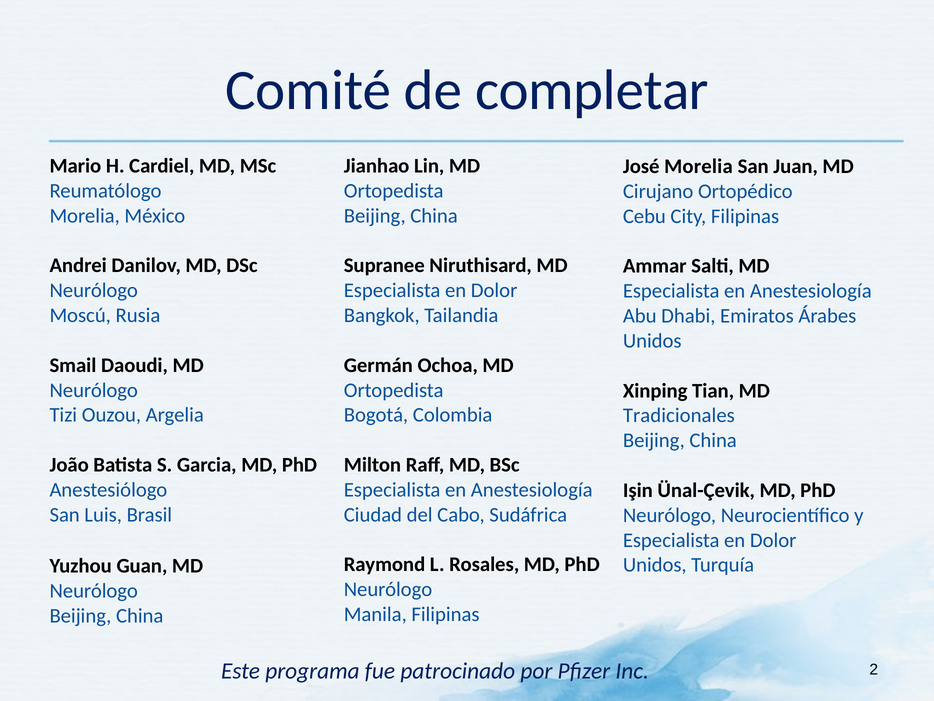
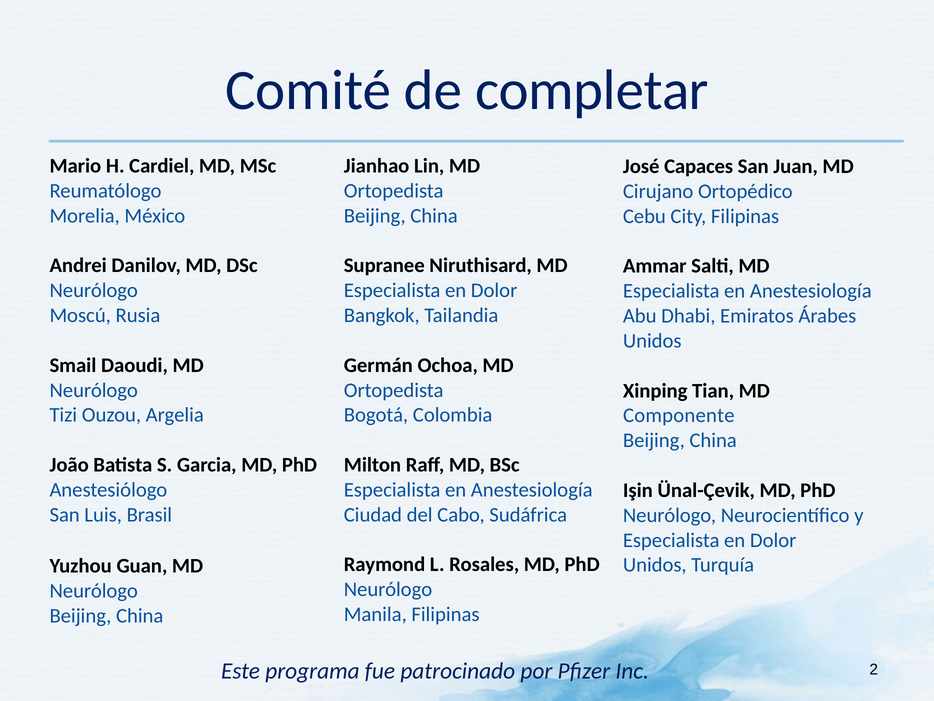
José Morelia: Morelia -> Capaces
Tradicionales: Tradicionales -> Componente
